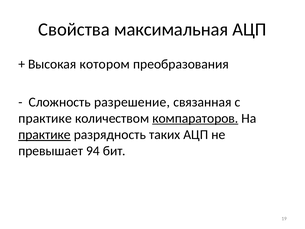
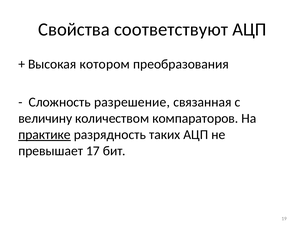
максимальная: максимальная -> соответствуют
практике at (45, 118): практике -> величину
компараторов underline: present -> none
94: 94 -> 17
